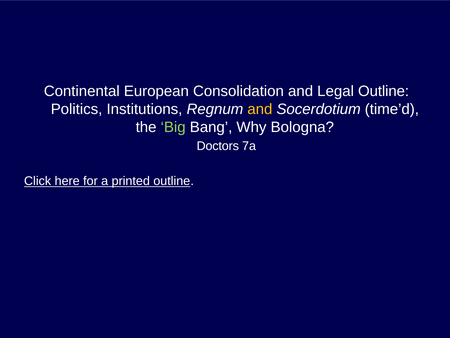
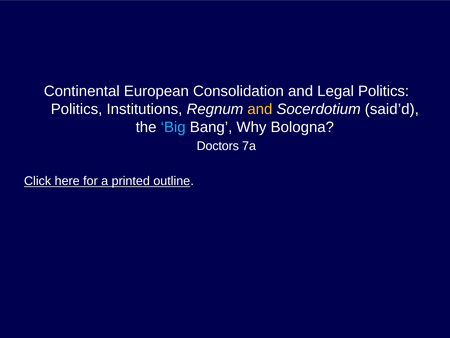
Legal Outline: Outline -> Politics
time’d: time’d -> said’d
Big colour: light green -> light blue
